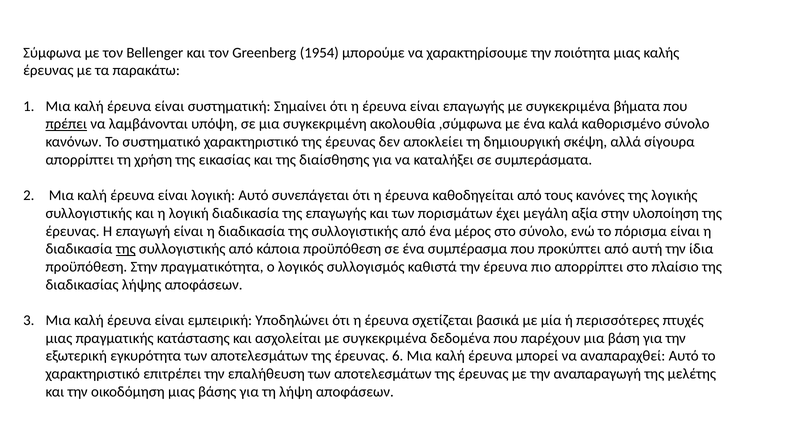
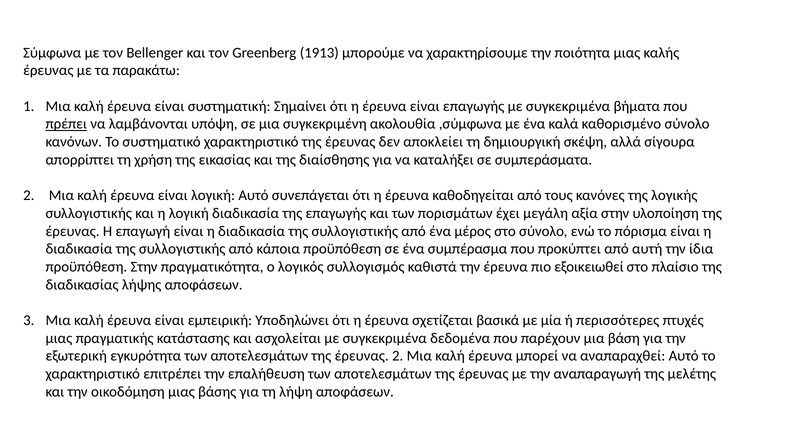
1954: 1954 -> 1913
της at (126, 249) underline: present -> none
πιο απορρίπτει: απορρίπτει -> εξοικειωθεί
έρευνας 6: 6 -> 2
